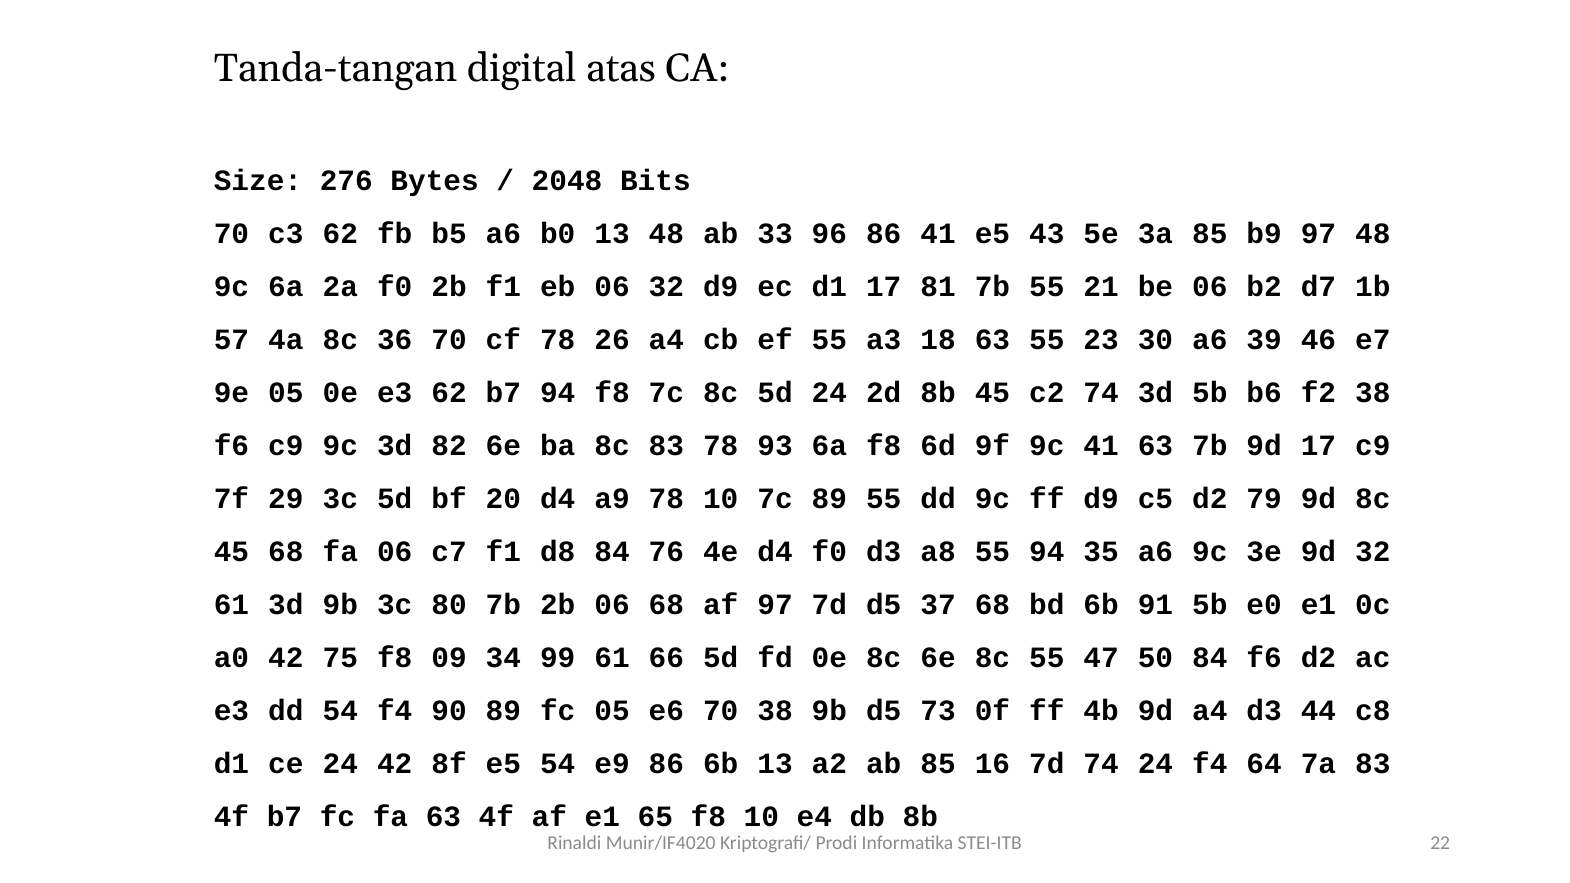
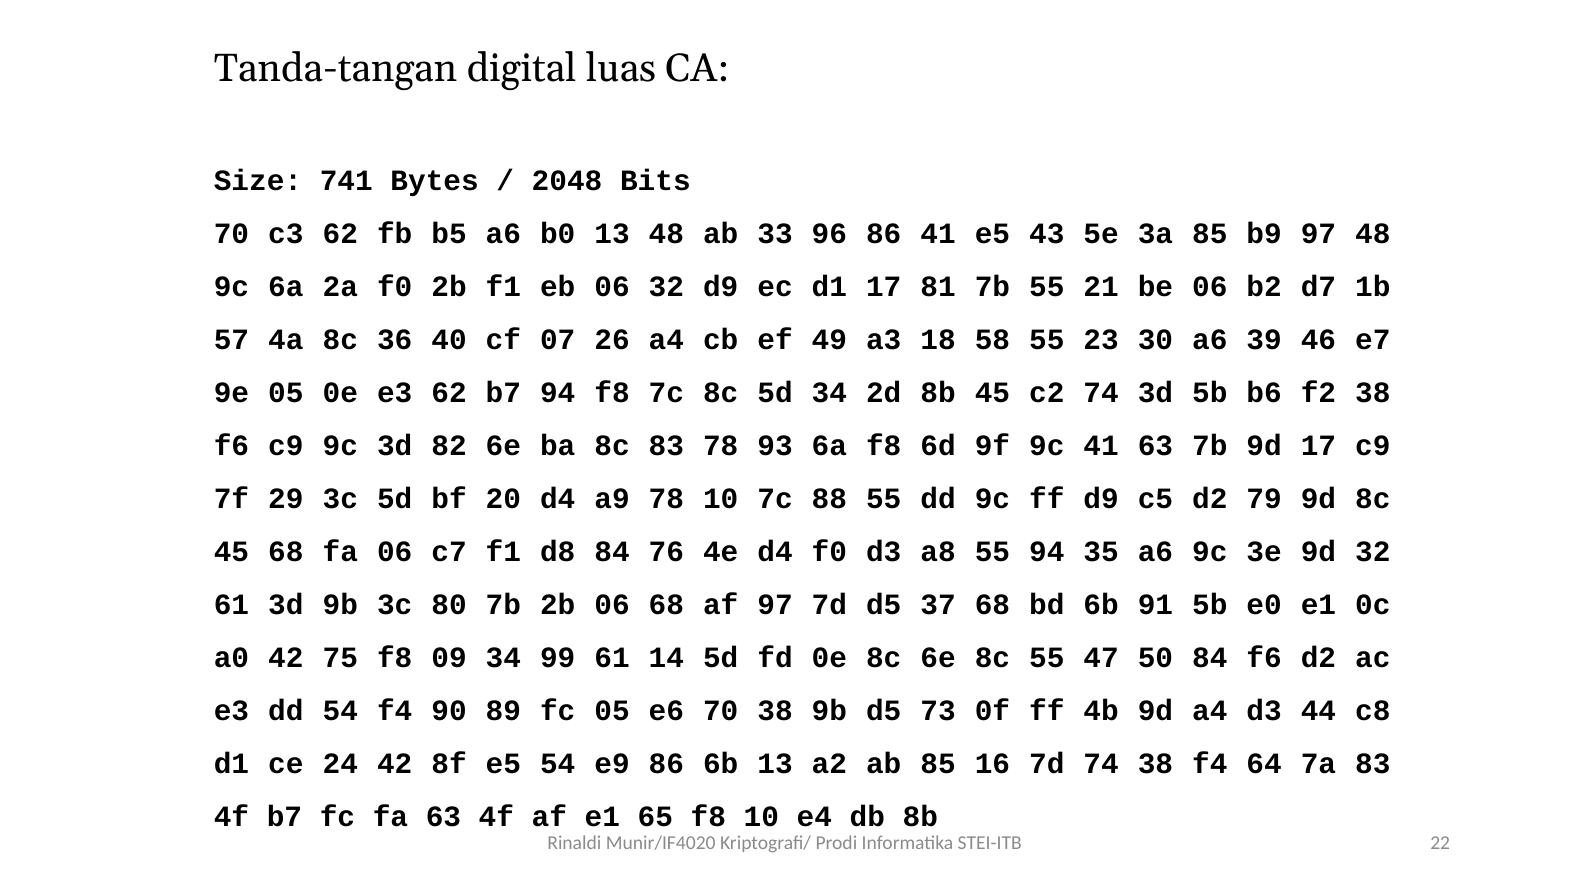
atas: atas -> luas
276: 276 -> 741
36 70: 70 -> 40
cf 78: 78 -> 07
ef 55: 55 -> 49
18 63: 63 -> 58
5d 24: 24 -> 34
7c 89: 89 -> 88
66: 66 -> 14
74 24: 24 -> 38
